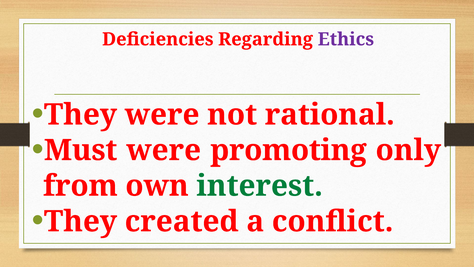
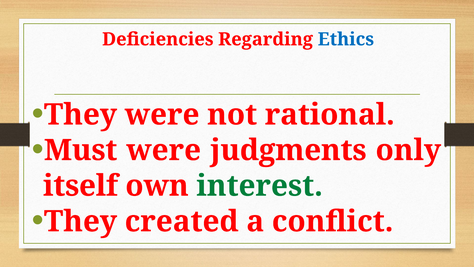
Ethics colour: purple -> blue
promoting: promoting -> judgments
from: from -> itself
